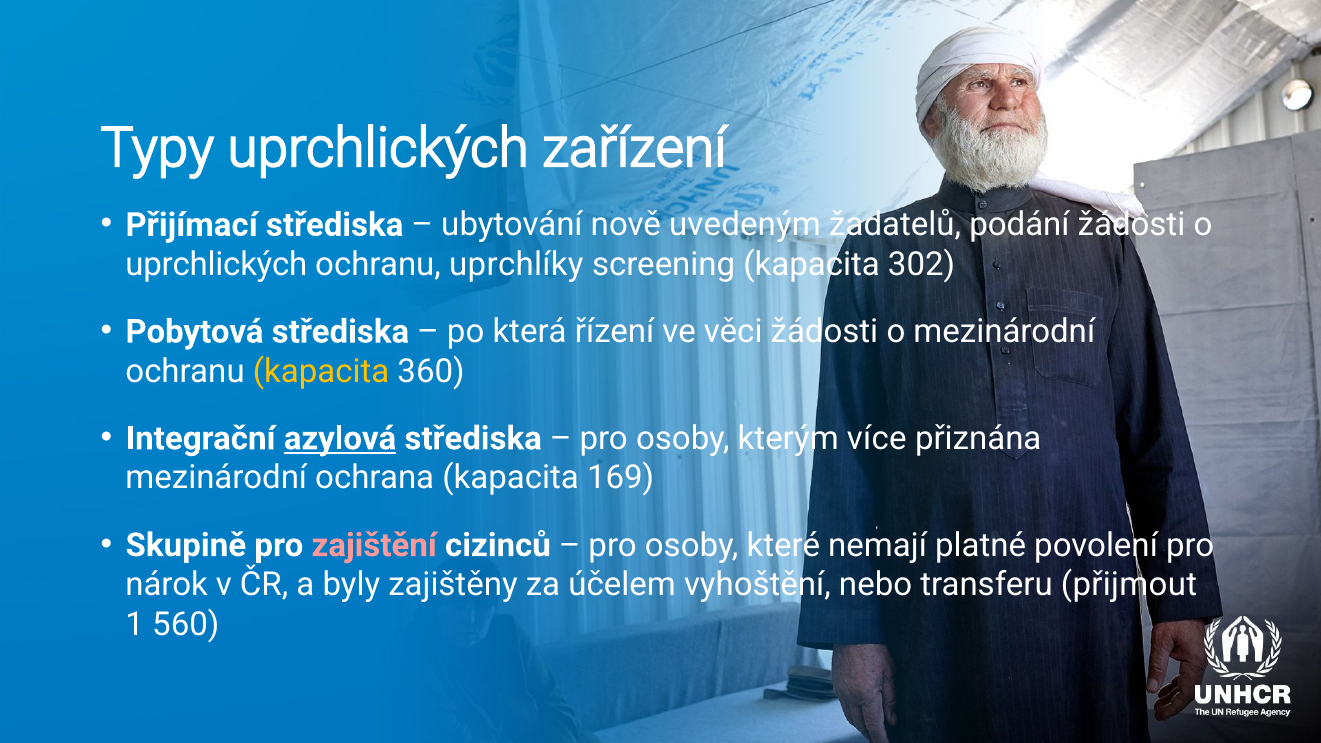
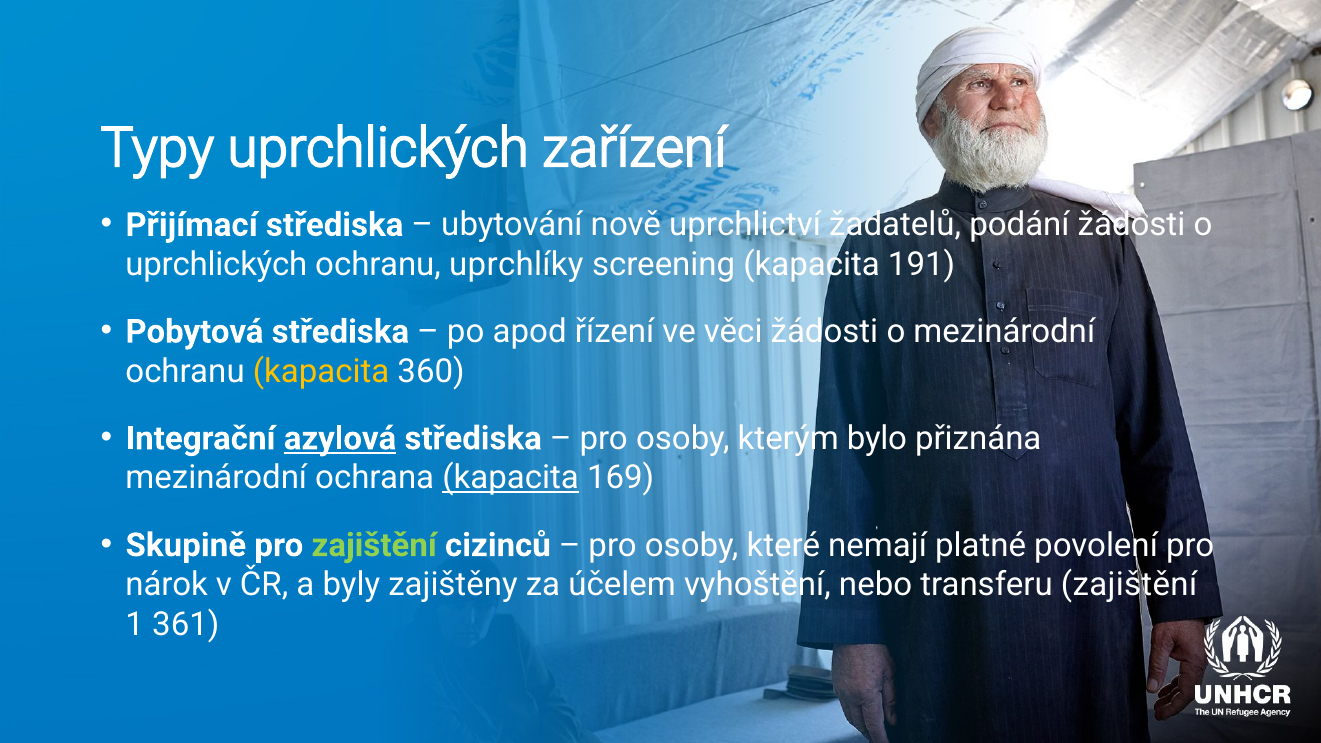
uvedeným: uvedeným -> uprchlictví
302: 302 -> 191
která: která -> apod
více: více -> bylo
kapacita at (511, 478) underline: none -> present
zajištění at (374, 545) colour: pink -> light green
transferu přijmout: přijmout -> zajištění
560: 560 -> 361
